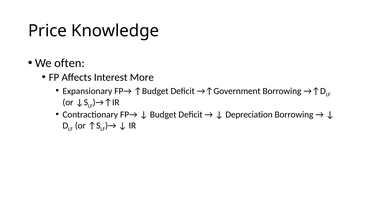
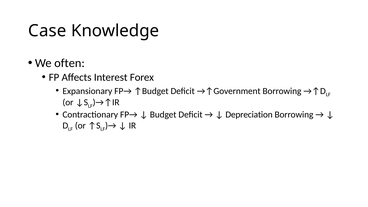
Price: Price -> Case
More: More -> Forex
